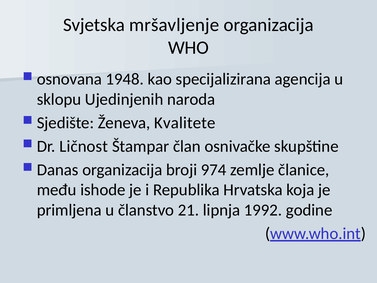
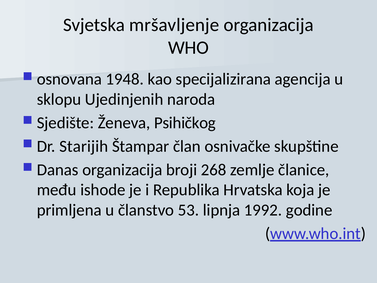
Kvalitete: Kvalitete -> Psihičkog
Ličnost: Ličnost -> Starijih
974: 974 -> 268
21: 21 -> 53
